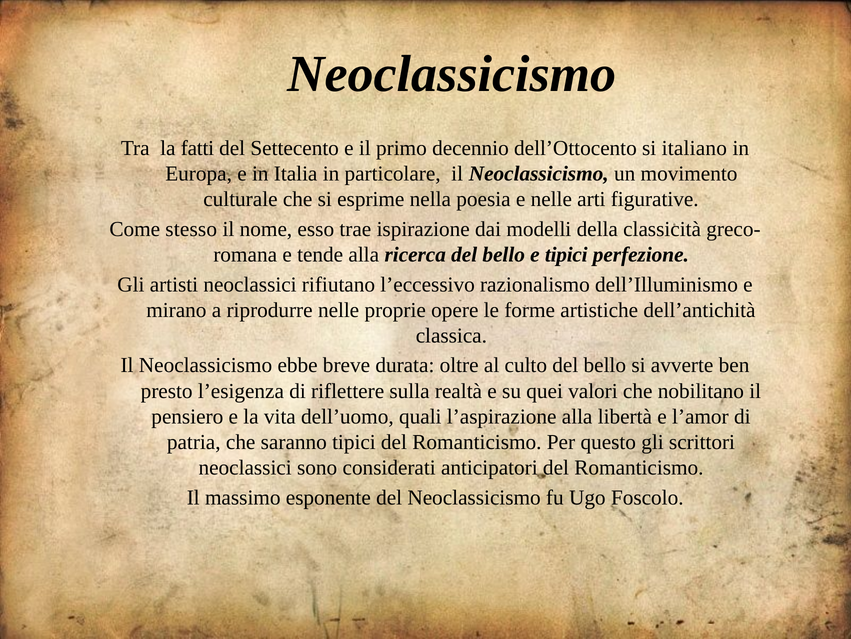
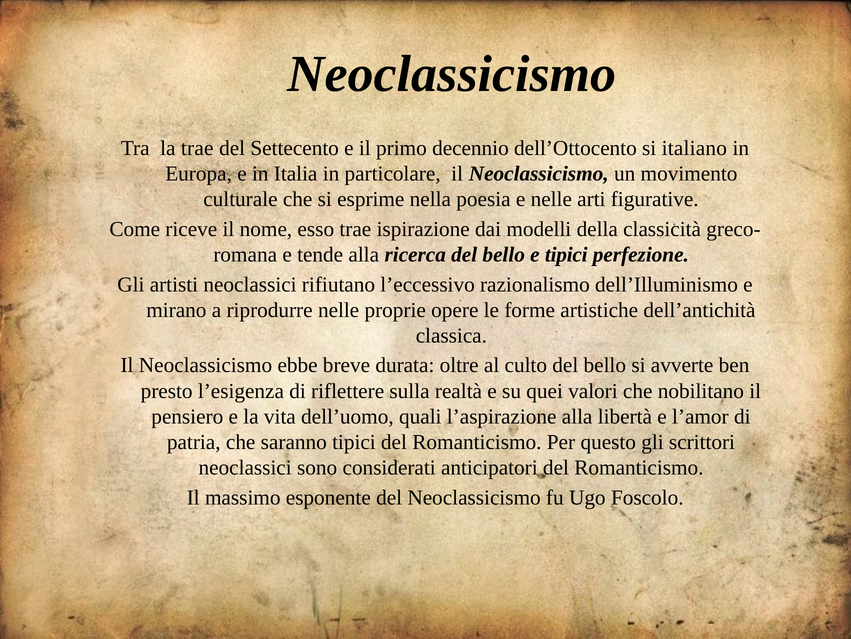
la fatti: fatti -> trae
stesso: stesso -> riceve
